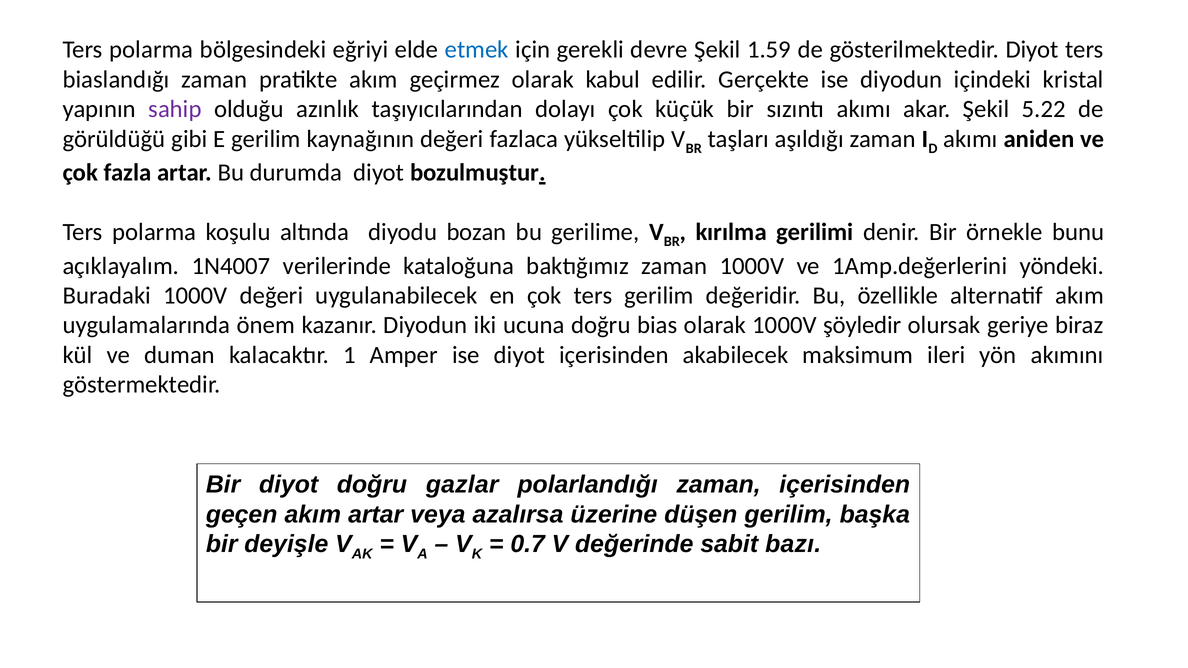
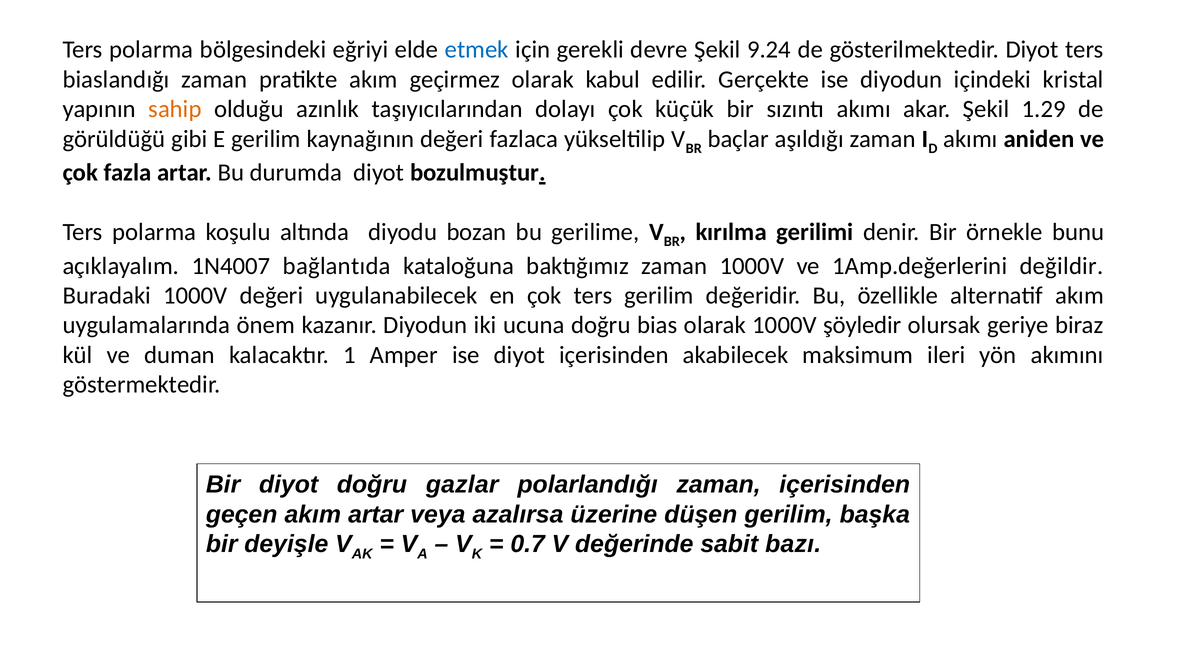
1.59: 1.59 -> 9.24
sahip colour: purple -> orange
5.22: 5.22 -> 1.29
taşları: taşları -> baçlar
verilerinde: verilerinde -> bağlantıda
yöndeki: yöndeki -> değildir
